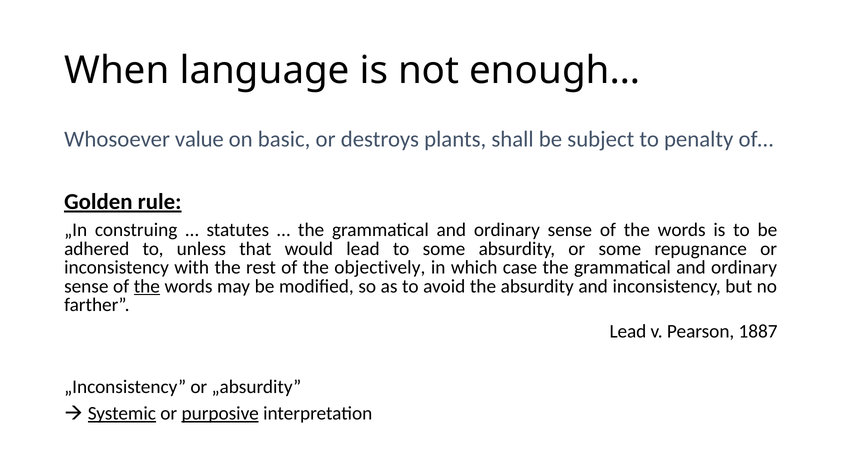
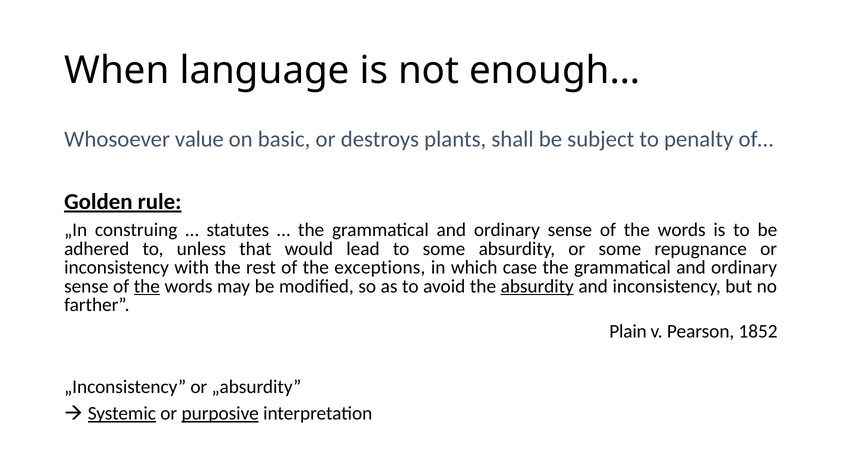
objectively: objectively -> exceptions
absurdity at (537, 287) underline: none -> present
Lead at (628, 332): Lead -> Plain
1887: 1887 -> 1852
